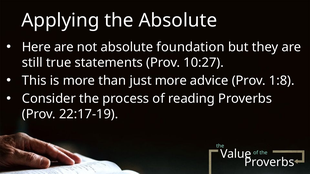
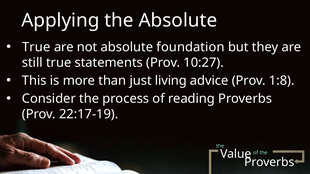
Here at (36, 47): Here -> True
just more: more -> living
